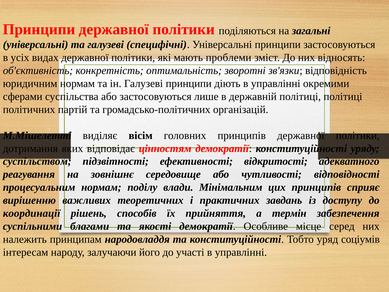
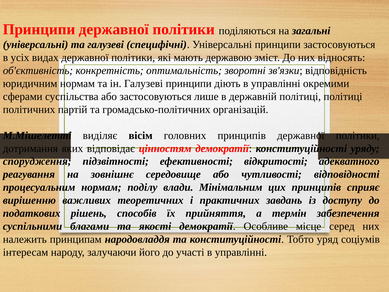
проблеми: проблеми -> державою
суспільством: суспільством -> спорудження
координації: координації -> податкових
